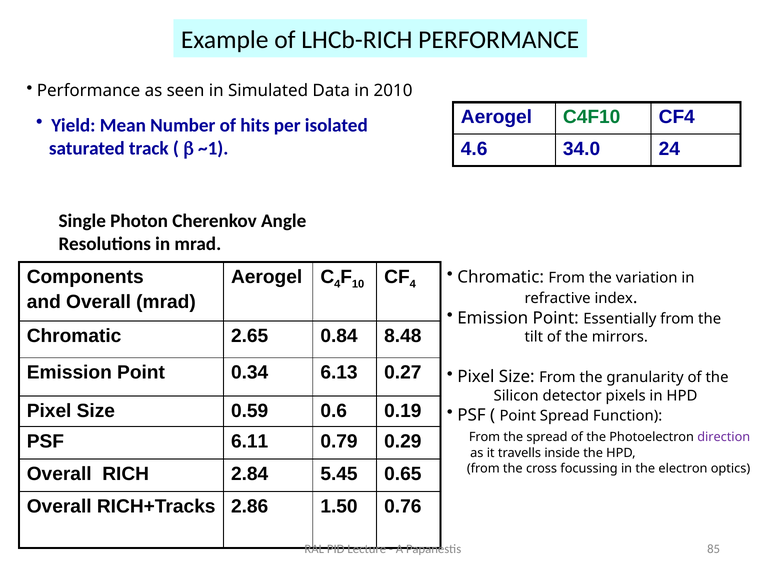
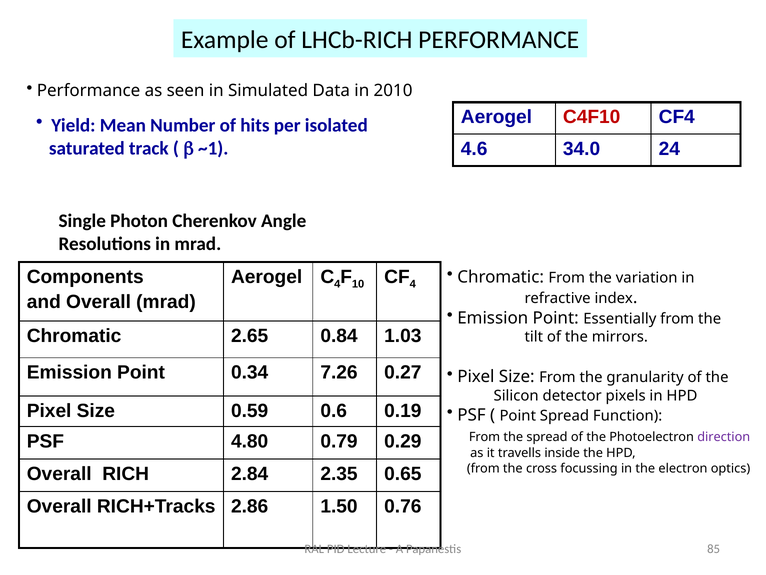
C4F10 colour: green -> red
8.48: 8.48 -> 1.03
6.13: 6.13 -> 7.26
6.11: 6.11 -> 4.80
5.45: 5.45 -> 2.35
